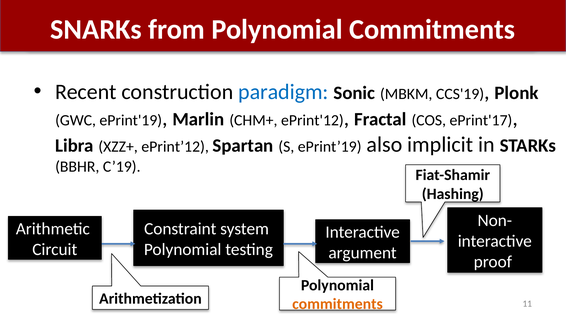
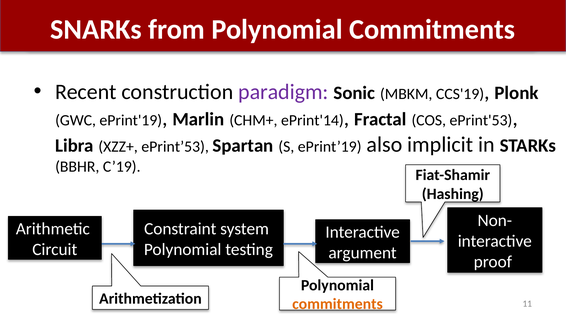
paradigm colour: blue -> purple
ePrint'12: ePrint'12 -> ePrint'14
ePrint'17: ePrint'17 -> ePrint'53
ePrint’12: ePrint’12 -> ePrint’53
